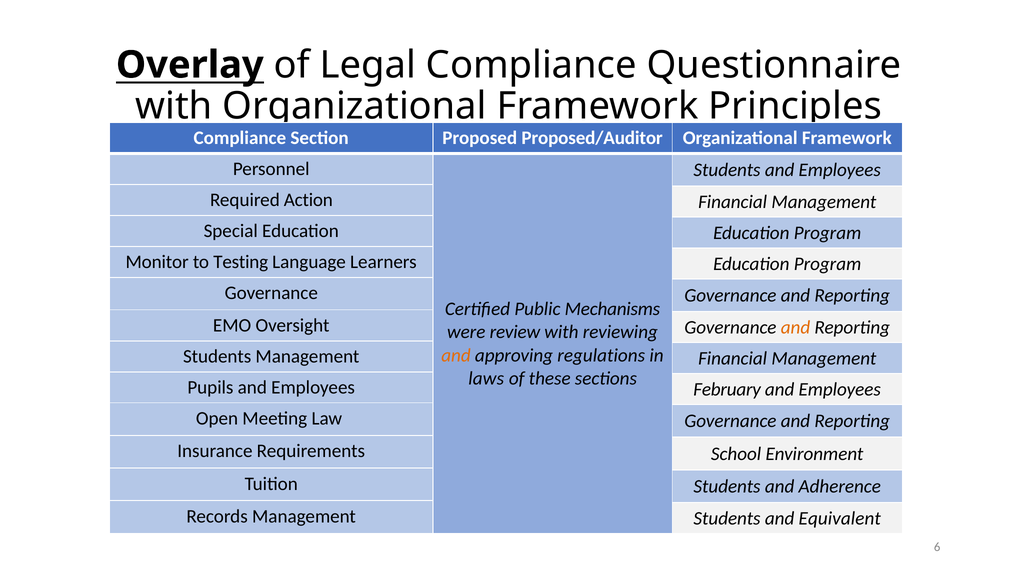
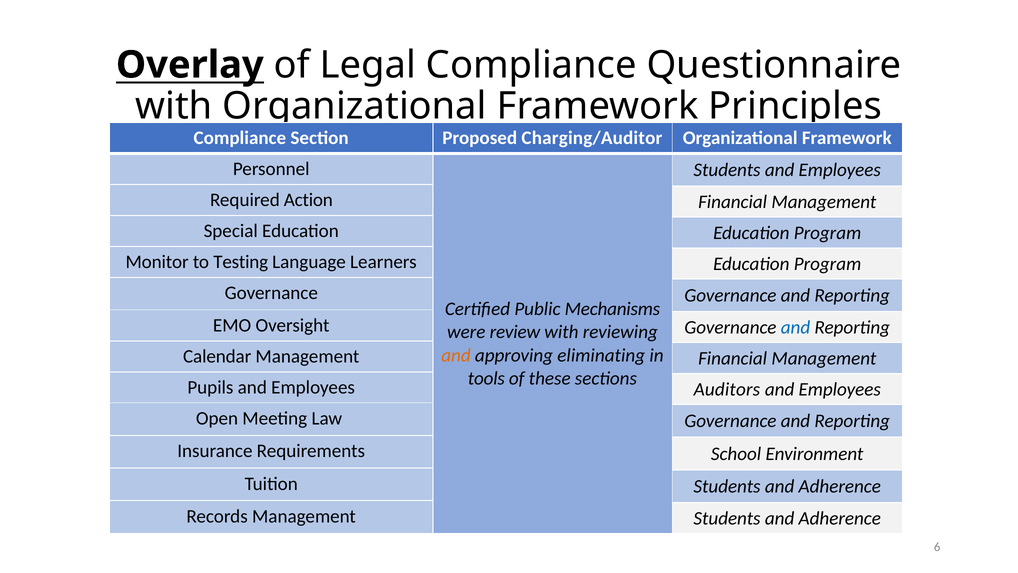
Proposed/Auditor: Proposed/Auditor -> Charging/Auditor
and at (795, 327) colour: orange -> blue
regulations: regulations -> eliminating
Students at (217, 356): Students -> Calendar
laws: laws -> tools
February: February -> Auditors
Management Students and Equivalent: Equivalent -> Adherence
